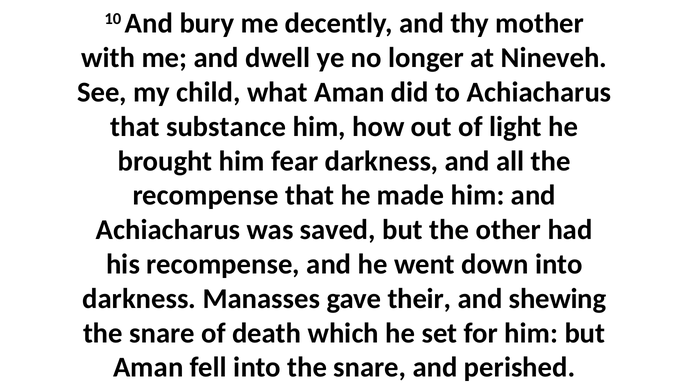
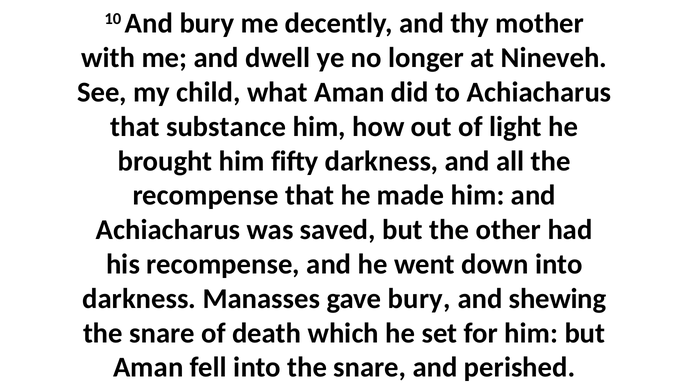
fear: fear -> fifty
gave their: their -> bury
